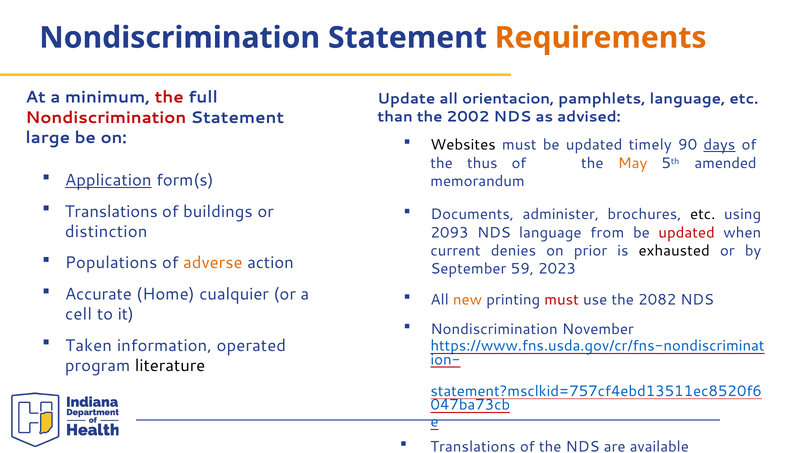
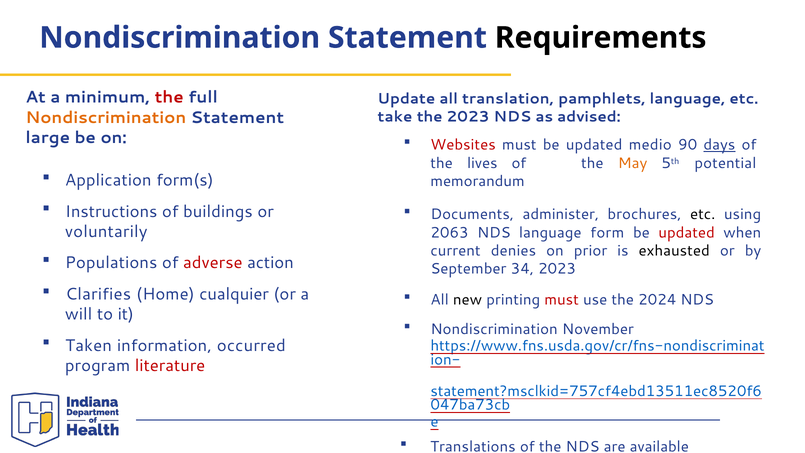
Requirements colour: orange -> black
orientacion: orientacion -> translation
than: than -> take
the 2002: 2002 -> 2023
Nondiscrimination at (106, 118) colour: red -> orange
Websites colour: black -> red
timely: timely -> medio
thus: thus -> lives
amended: amended -> potential
Application underline: present -> none
Translations at (111, 212): Translations -> Instructions
distinction: distinction -> voluntarily
2093: 2093 -> 2063
from: from -> form
adverse colour: orange -> red
59: 59 -> 34
Accurate: Accurate -> Clarifies
new colour: orange -> black
2082: 2082 -> 2024
cell: cell -> will
operated: operated -> occurred
literature colour: black -> red
